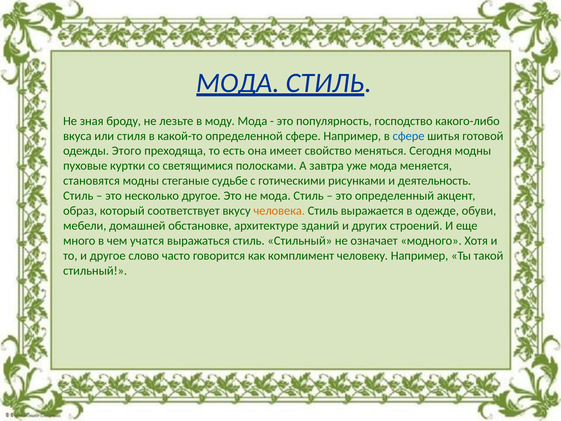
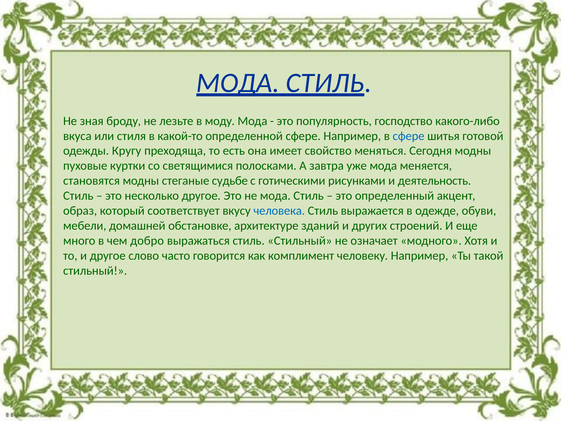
Этого: Этого -> Кругу
человека colour: orange -> blue
учатся: учатся -> добро
